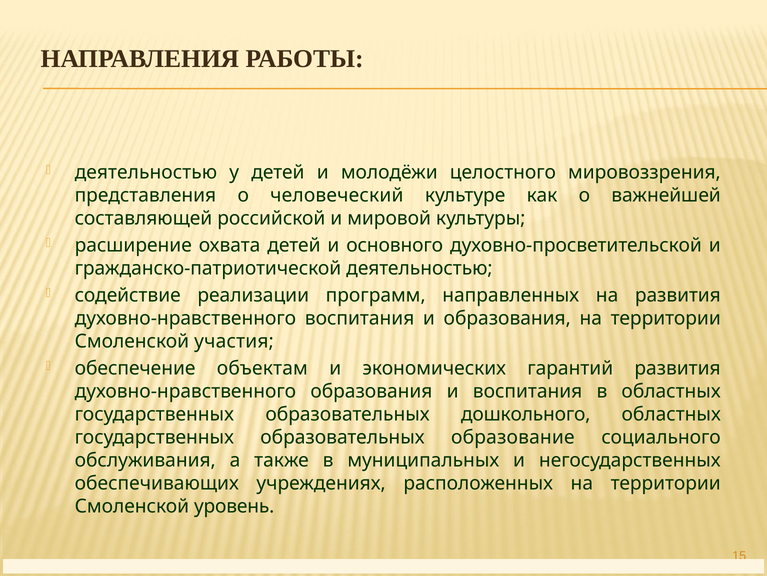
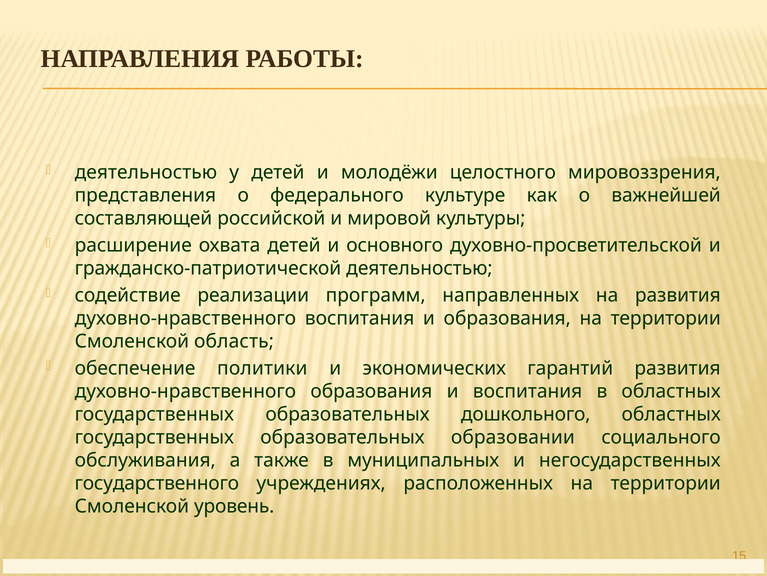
человеческий: человеческий -> федерального
участия: участия -> область
объектам: объектам -> политики
образование: образование -> образовании
обеспечивающих: обеспечивающих -> государственного
